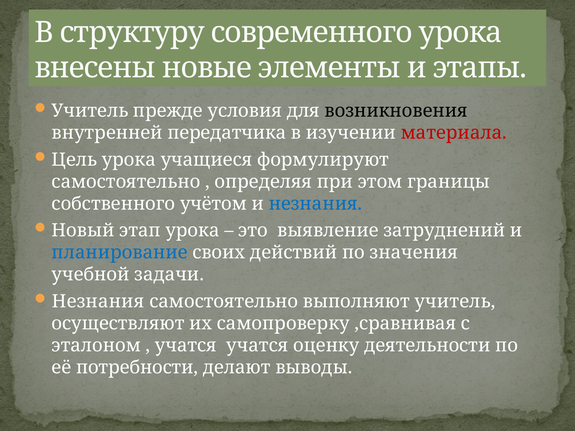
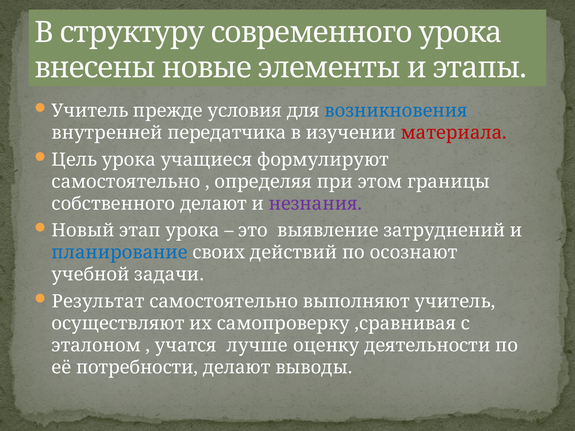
возникновения colour: black -> blue
собственного учётом: учётом -> делают
незнания at (315, 204) colour: blue -> purple
значения: значения -> осознают
Незнания at (98, 302): Незнания -> Результат
учатся учатся: учатся -> лучше
